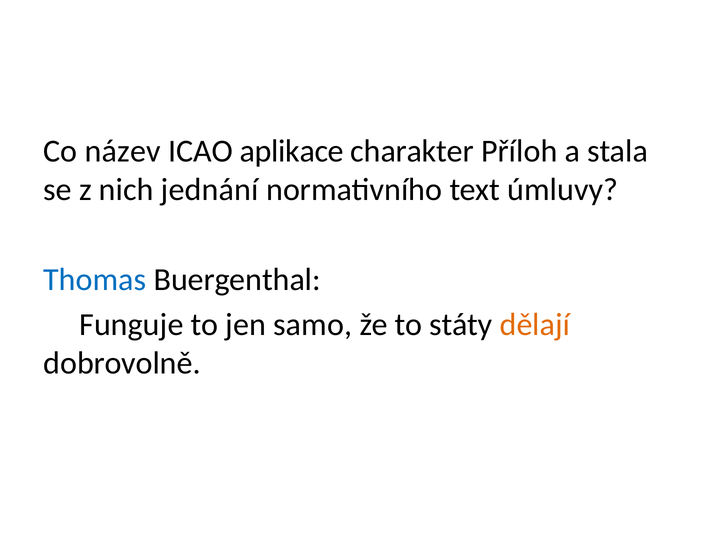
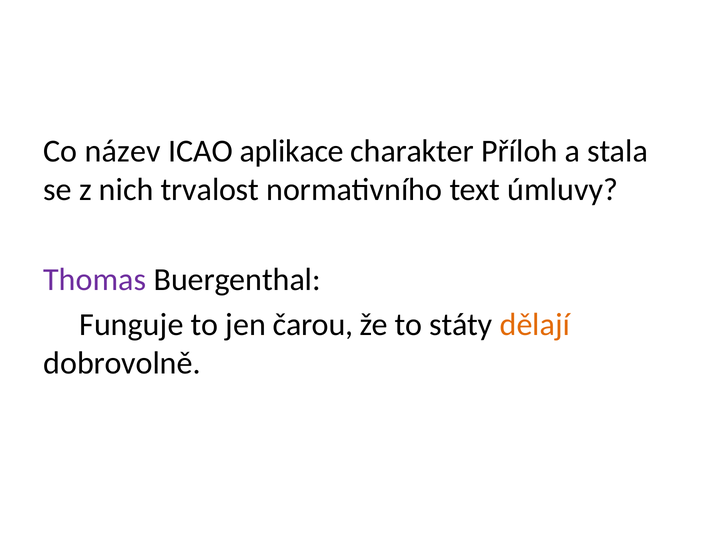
jednání: jednání -> trvalost
Thomas colour: blue -> purple
samo: samo -> čarou
